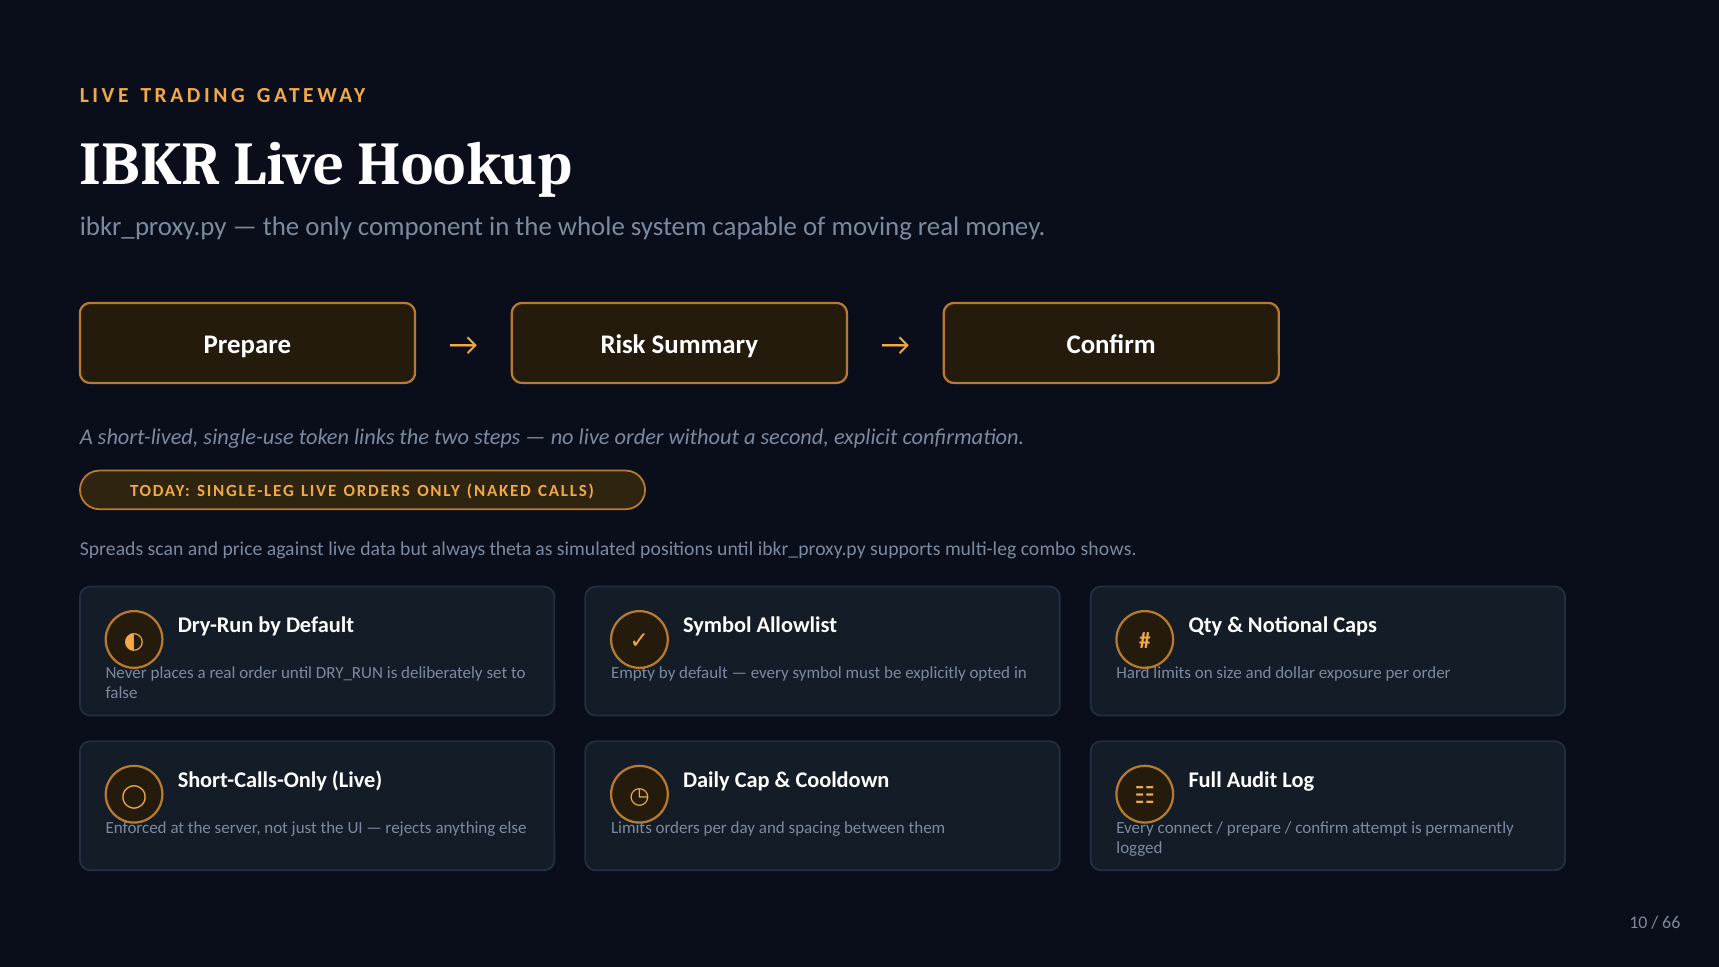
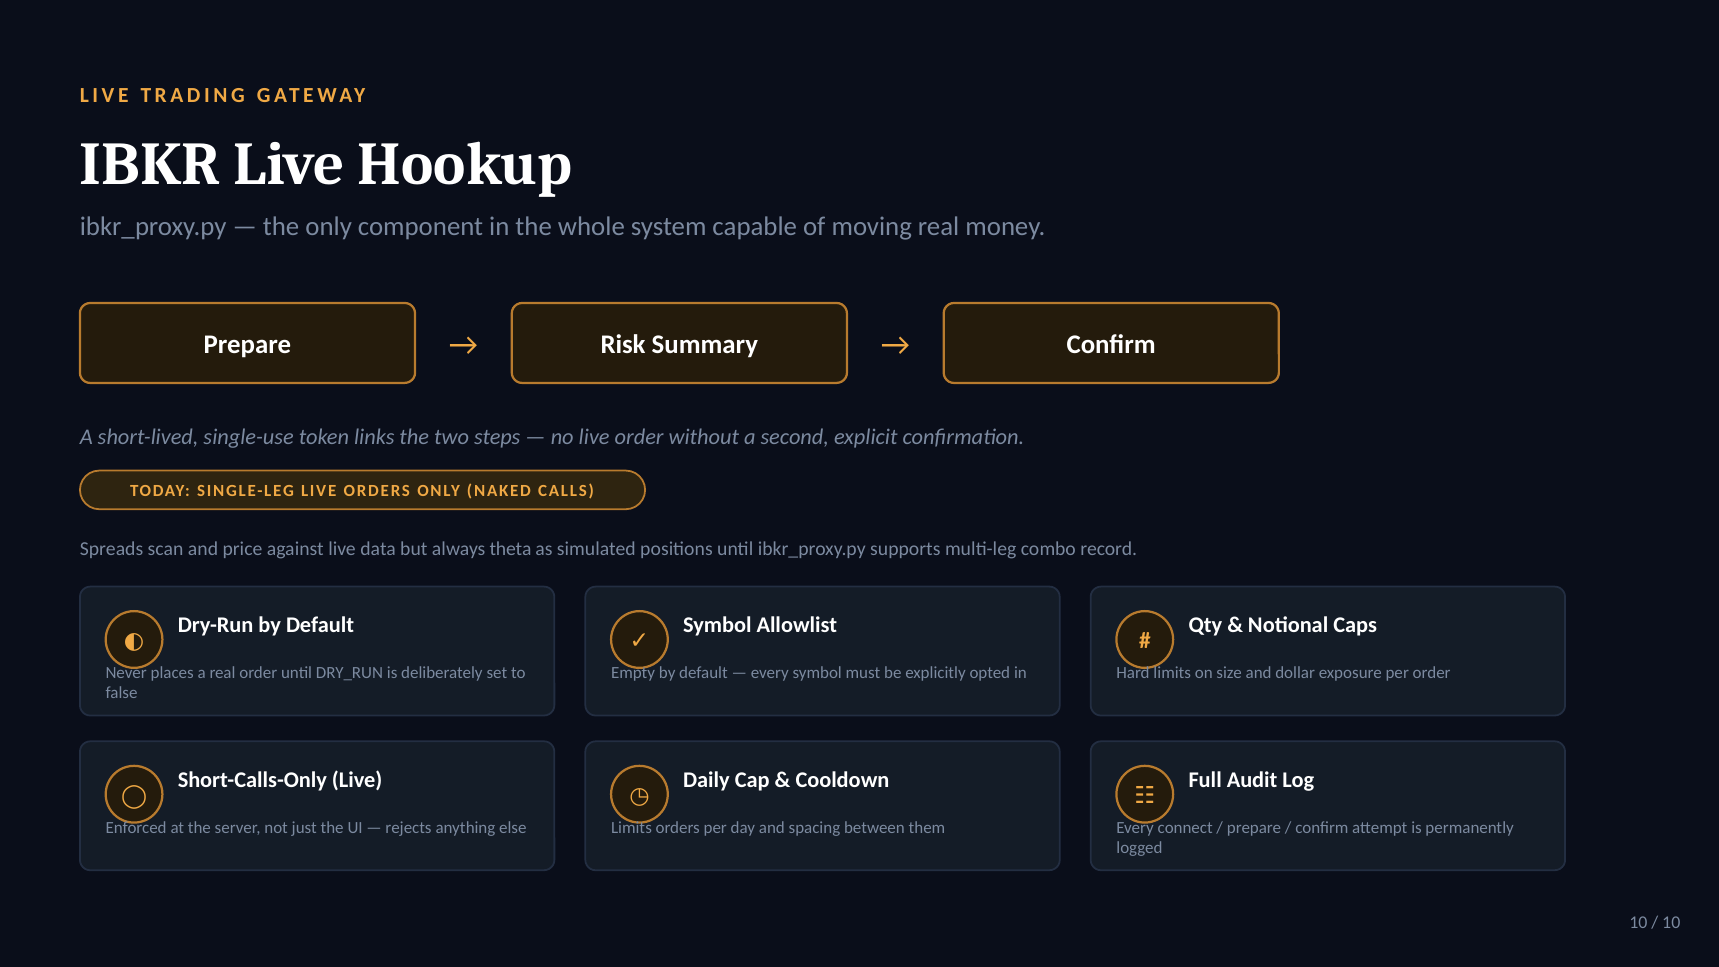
shows: shows -> record
66 at (1671, 923): 66 -> 10
